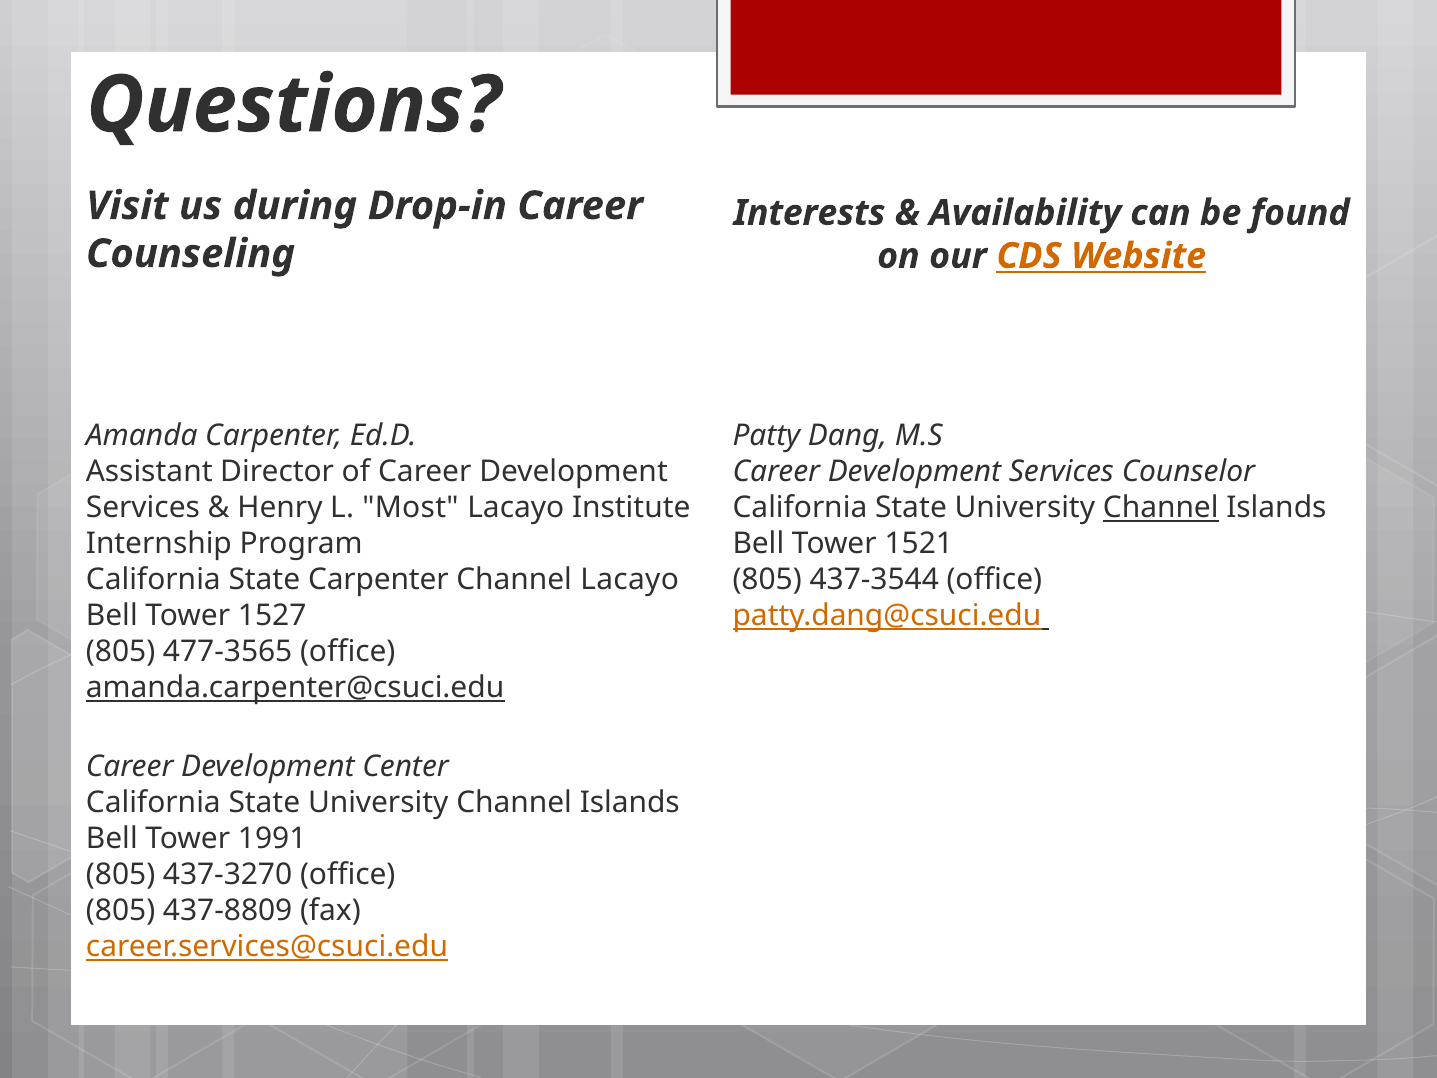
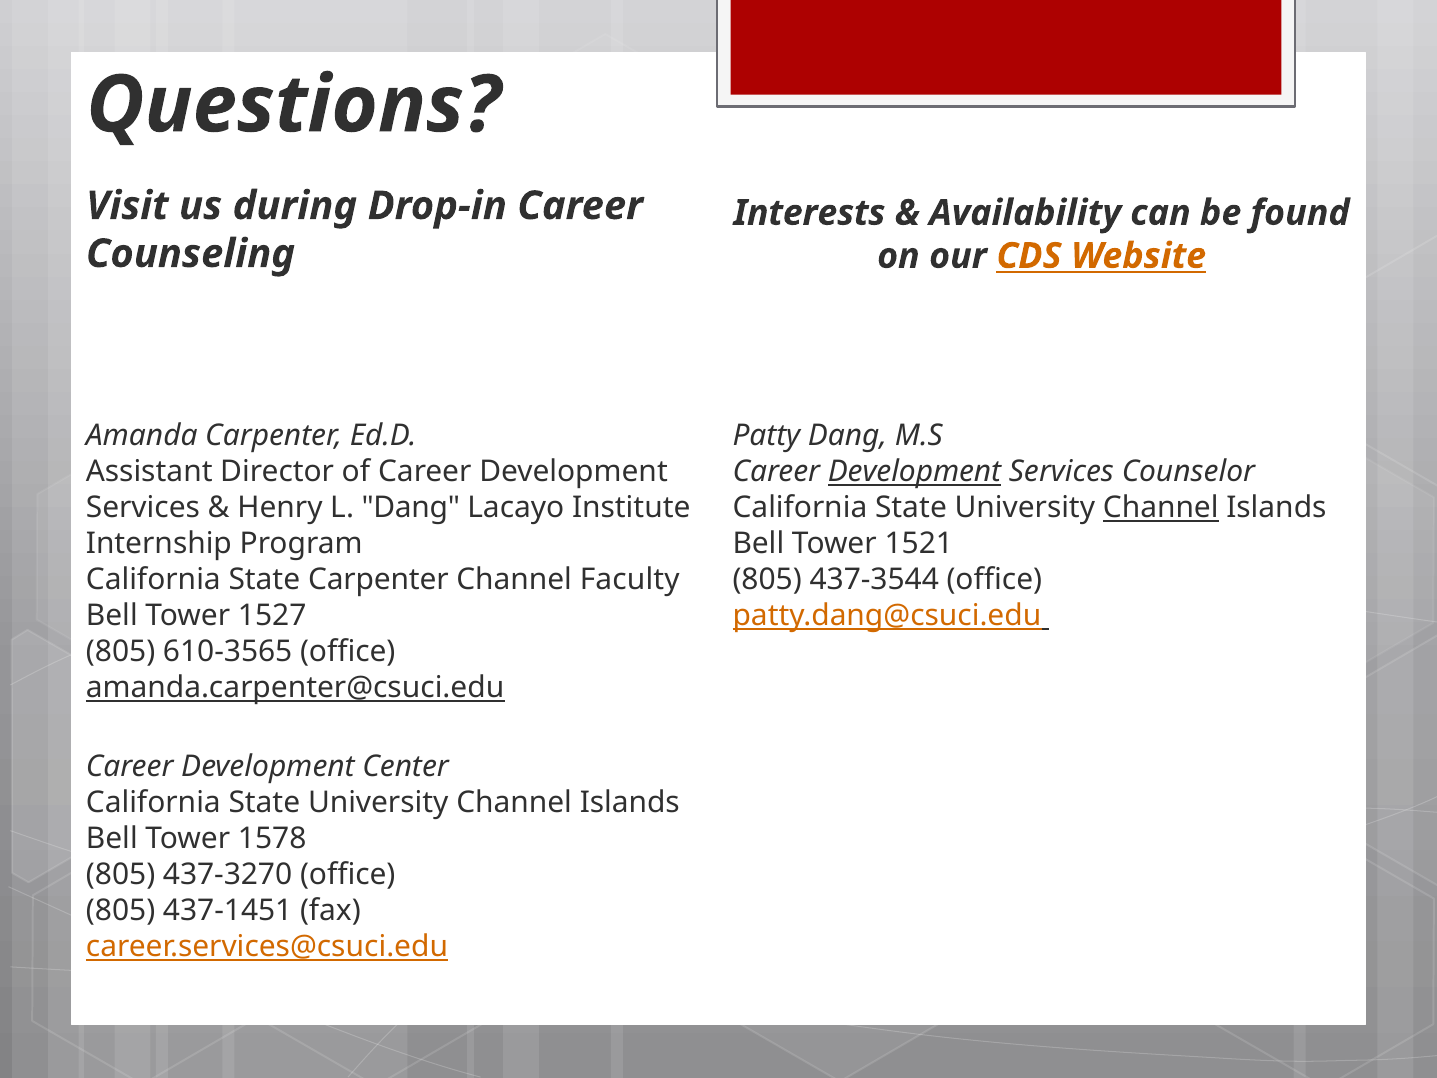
Development at (914, 472) underline: none -> present
L Most: Most -> Dang
Channel Lacayo: Lacayo -> Faculty
477-3565: 477-3565 -> 610-3565
1991: 1991 -> 1578
437-8809: 437-8809 -> 437-1451
